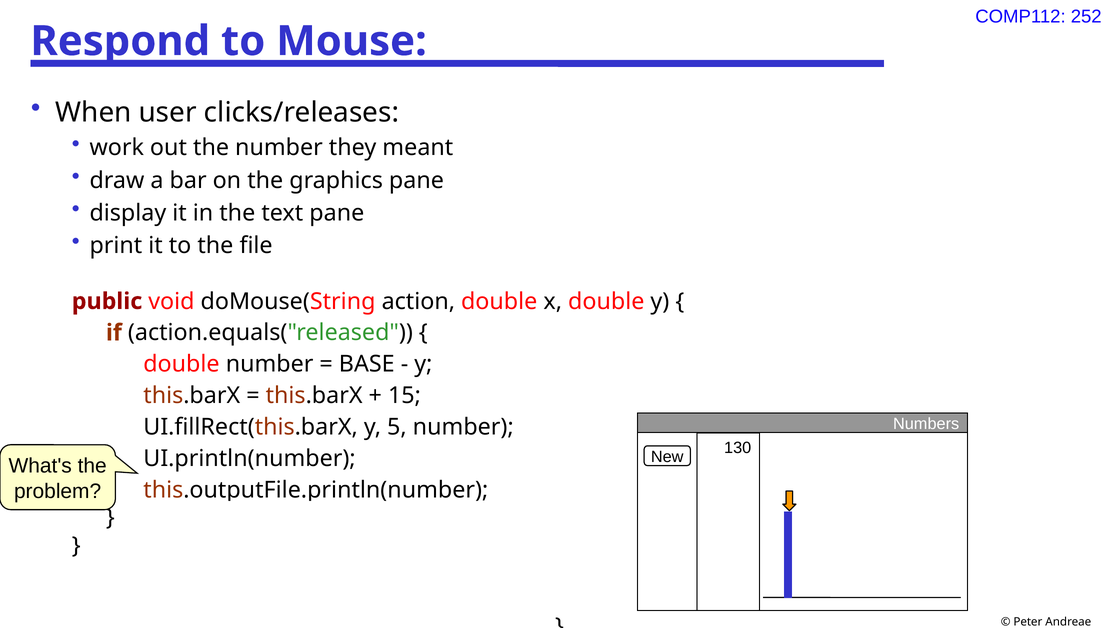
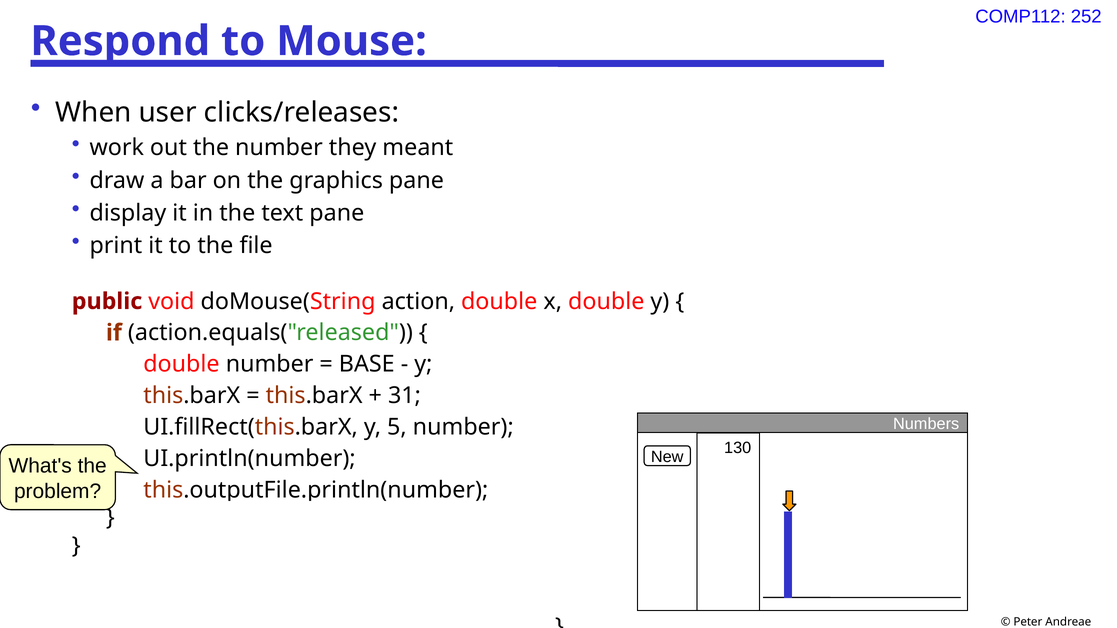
15: 15 -> 31
